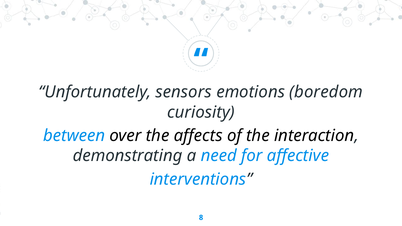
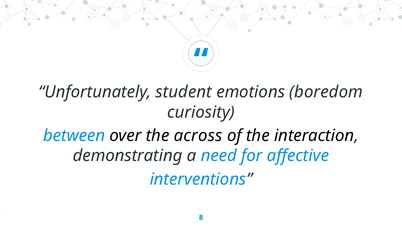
sensors: sensors -> student
affects: affects -> across
